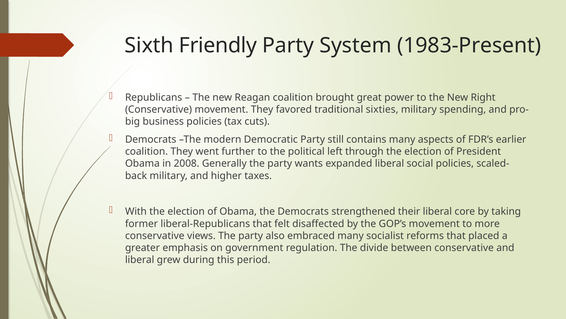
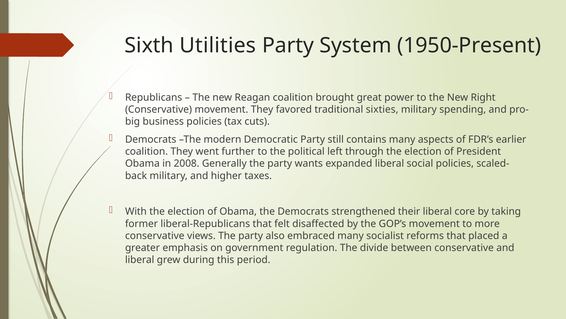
Friendly: Friendly -> Utilities
1983-Present: 1983-Present -> 1950-Present
